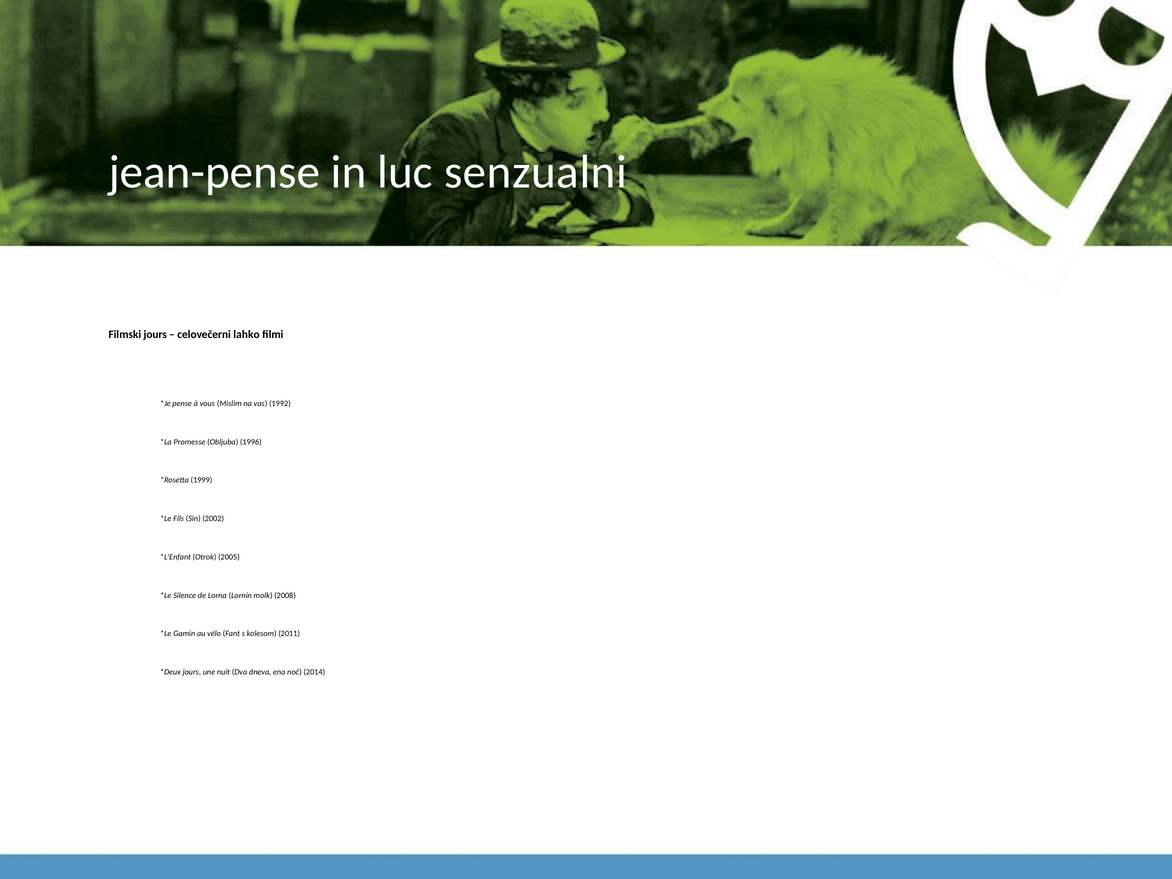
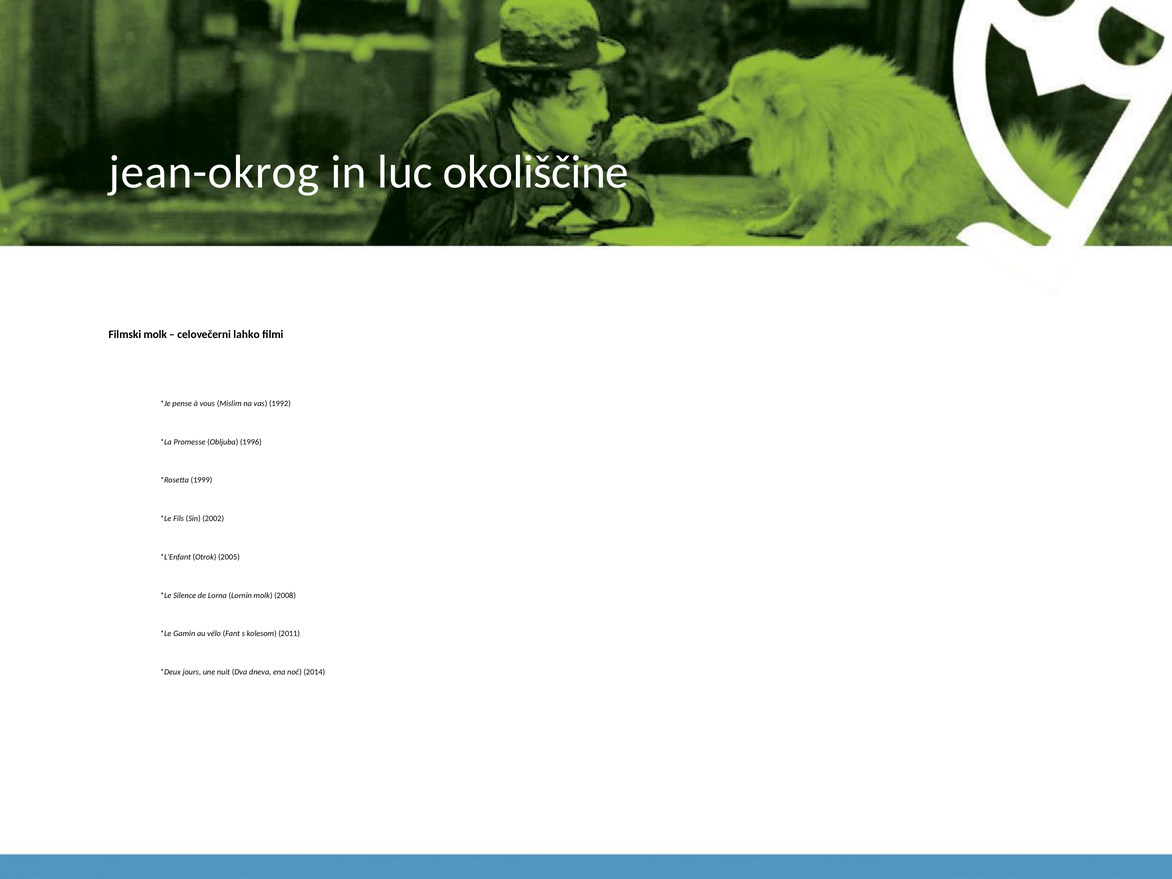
jean-pense: jean-pense -> jean-okrog
senzualni: senzualni -> okoliščine
Filmski jours: jours -> molk
